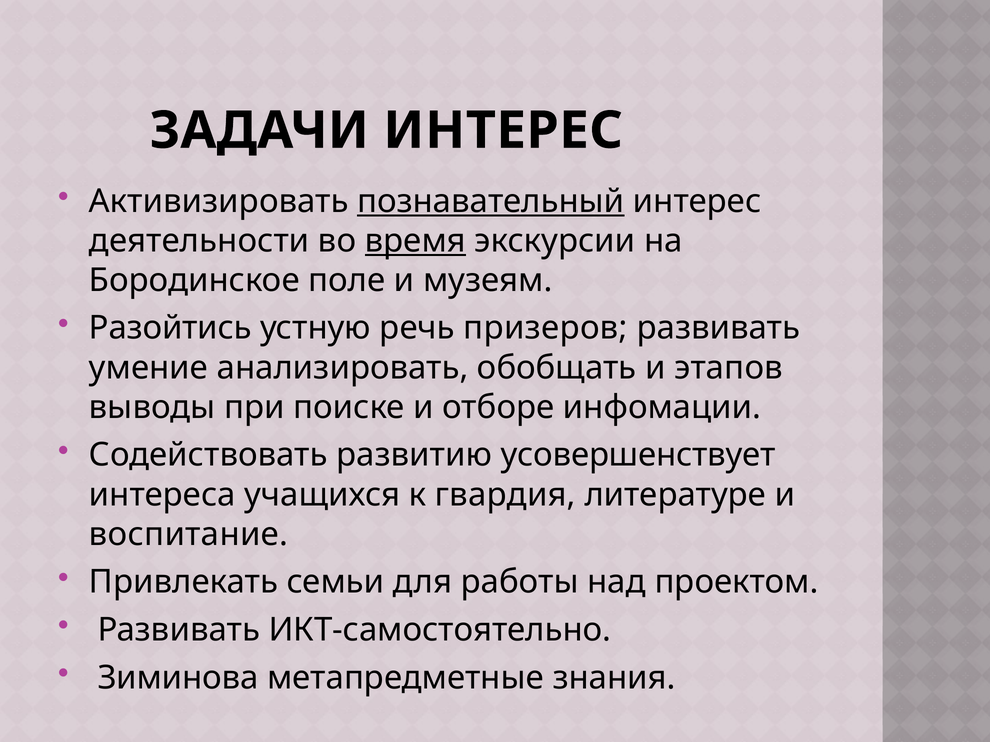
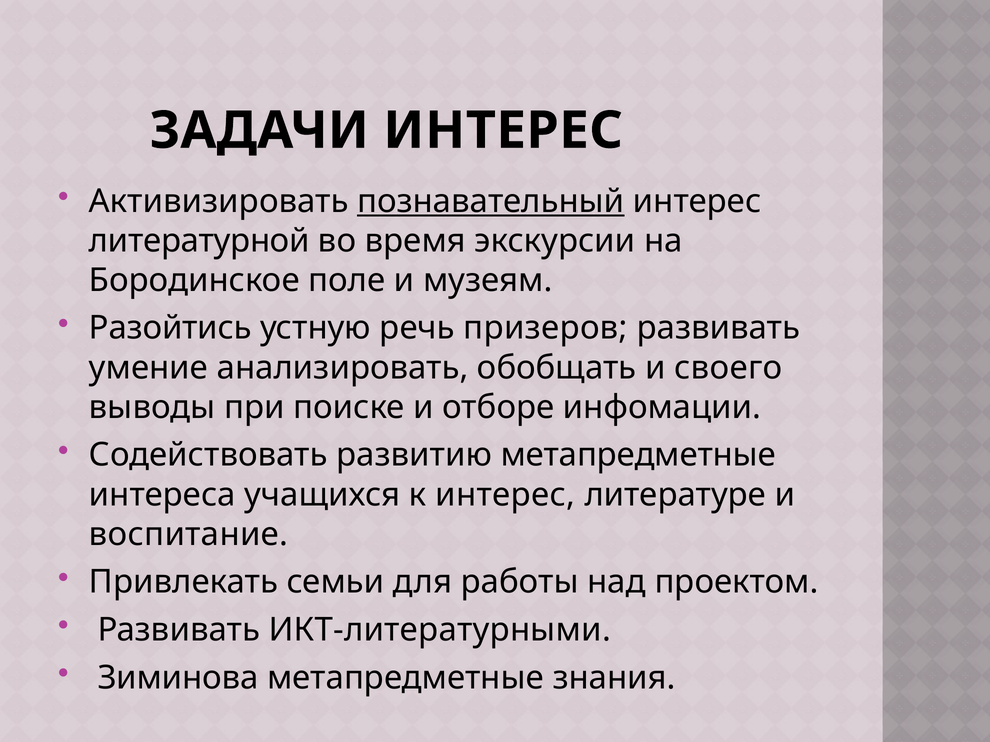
деятельности: деятельности -> литературной
время underline: present -> none
этапов: этапов -> своего
развитию усовершенствует: усовершенствует -> метапредметные
к гвардия: гвардия -> интерес
ИКТ-самостоятельно: ИКТ-самостоятельно -> ИКТ-литературными
